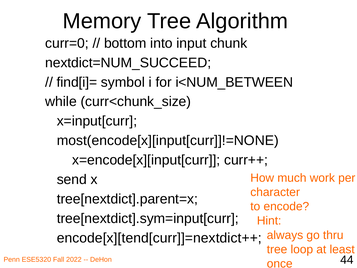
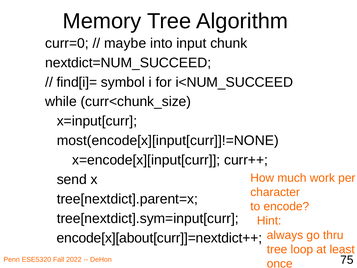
bottom: bottom -> maybe
i<NUM_BETWEEN: i<NUM_BETWEEN -> i<NUM_SUCCEED
encode[x][tend[curr]]=nextdict++: encode[x][tend[curr]]=nextdict++ -> encode[x][about[curr]]=nextdict++
44: 44 -> 75
